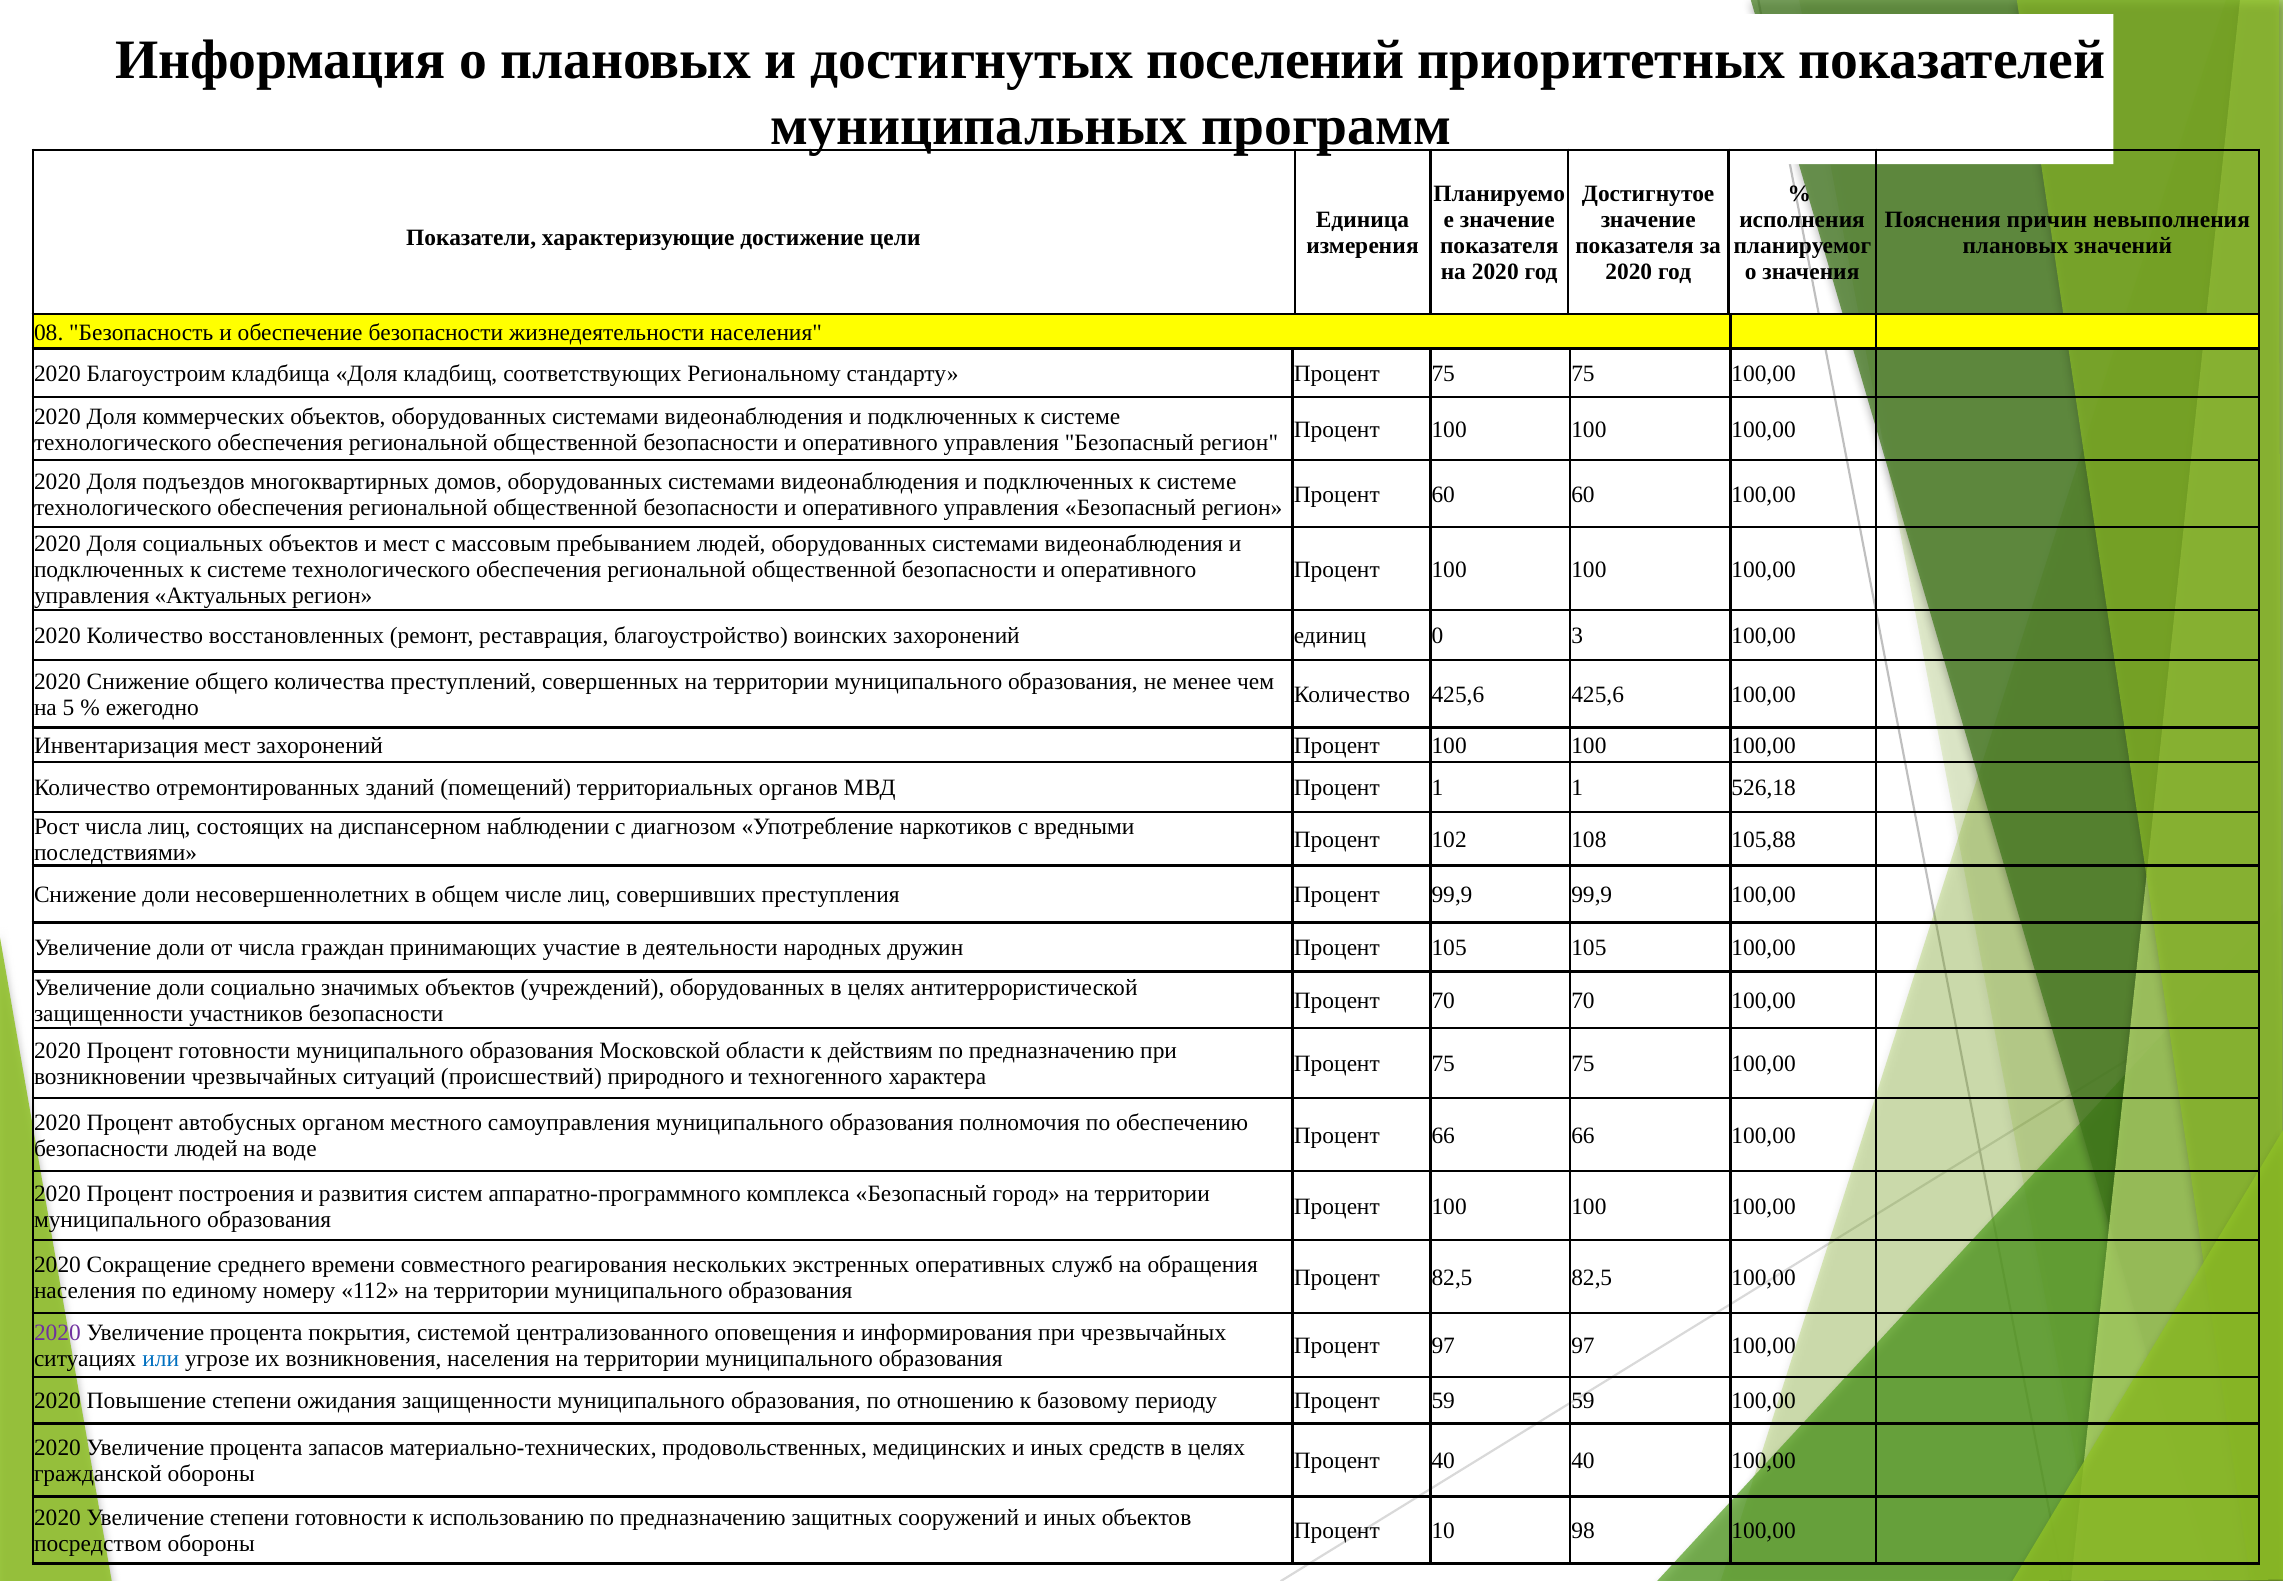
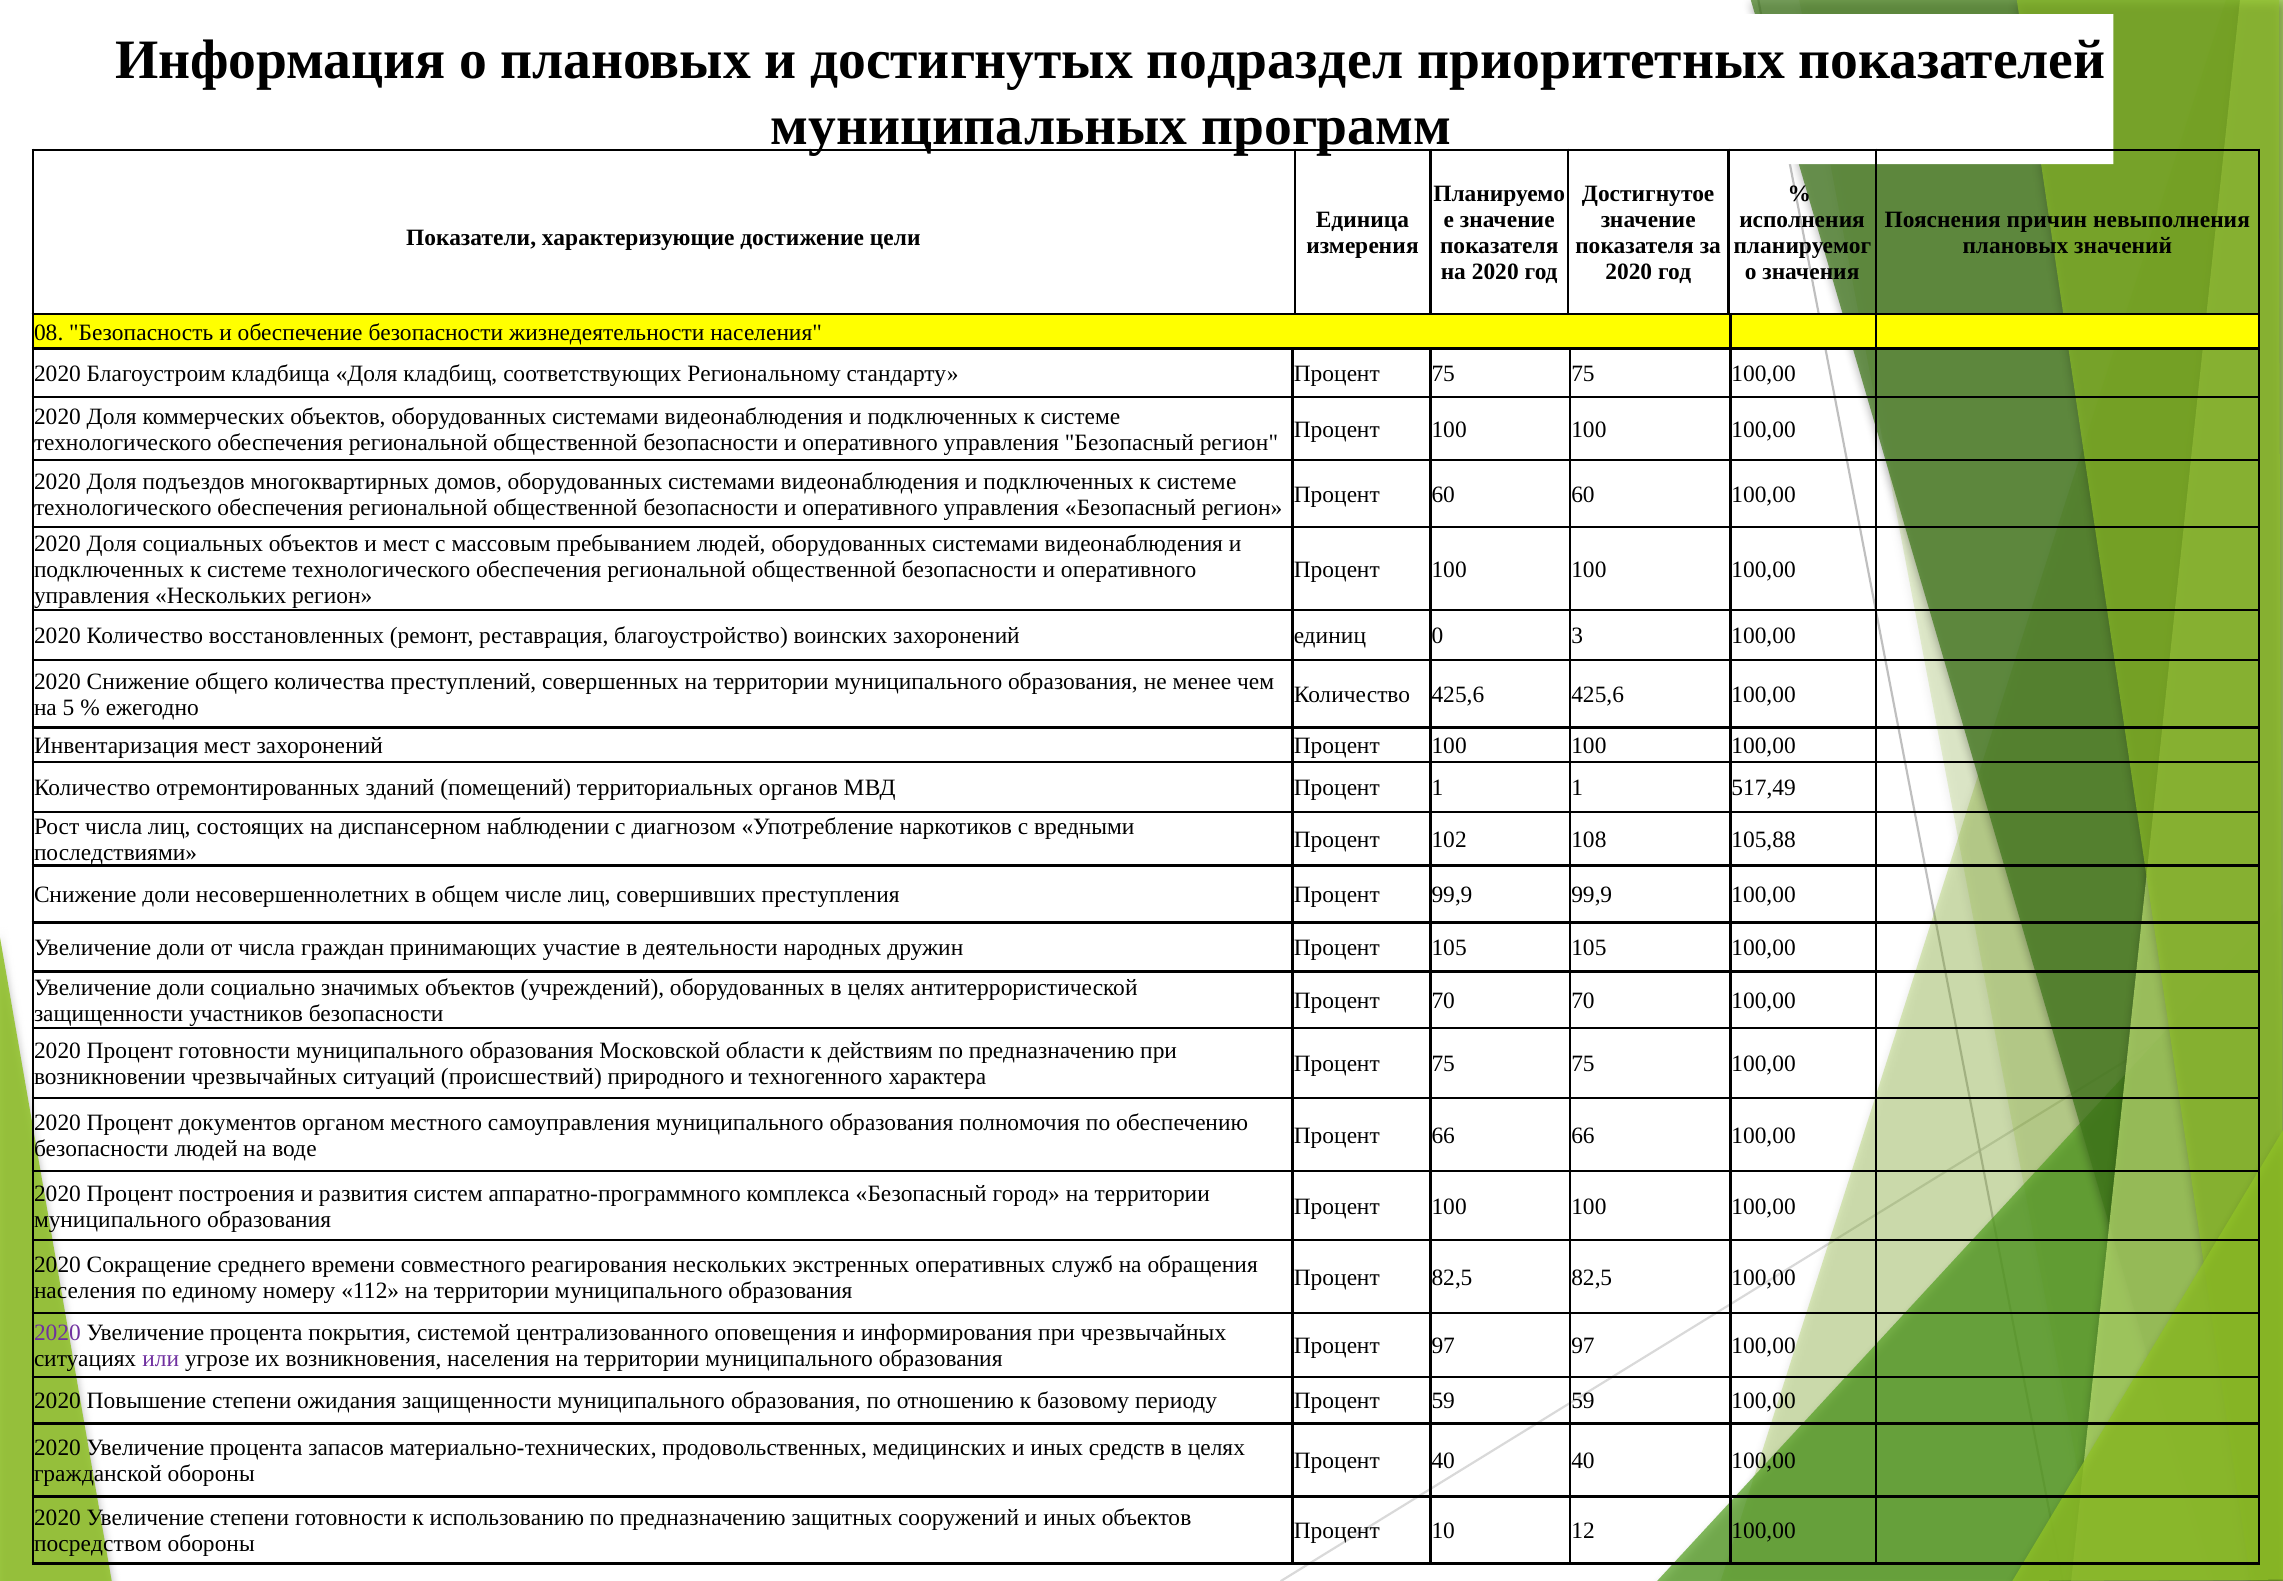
поселений: поселений -> подраздел
управления Актуальных: Актуальных -> Нескольких
526,18: 526,18 -> 517,49
автобусных: автобусных -> документов
или colour: blue -> purple
98: 98 -> 12
